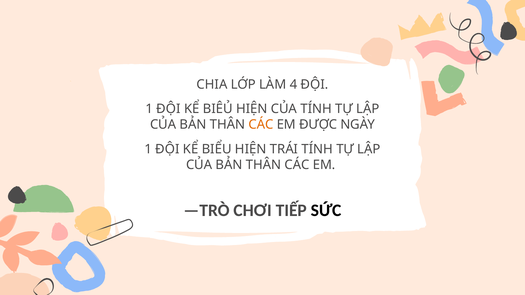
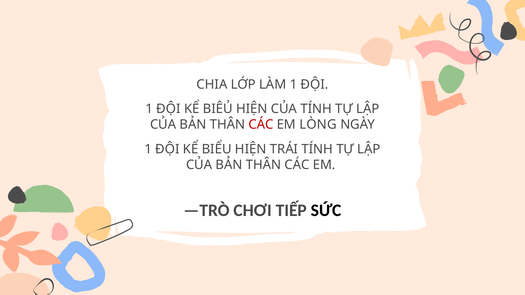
LÀM 4: 4 -> 1
CÁC at (261, 125) colour: orange -> red
ĐƯỢC: ĐƯỢC -> LÒNG
